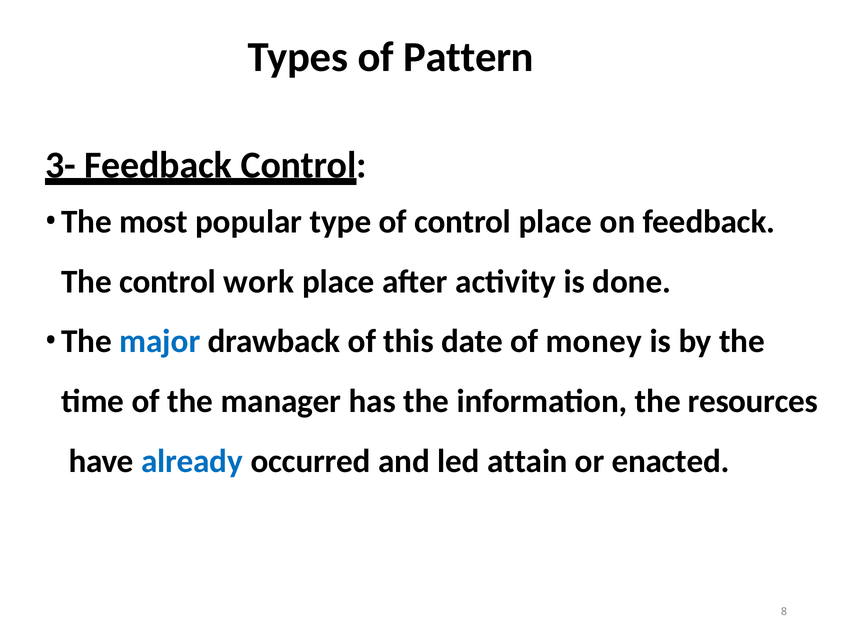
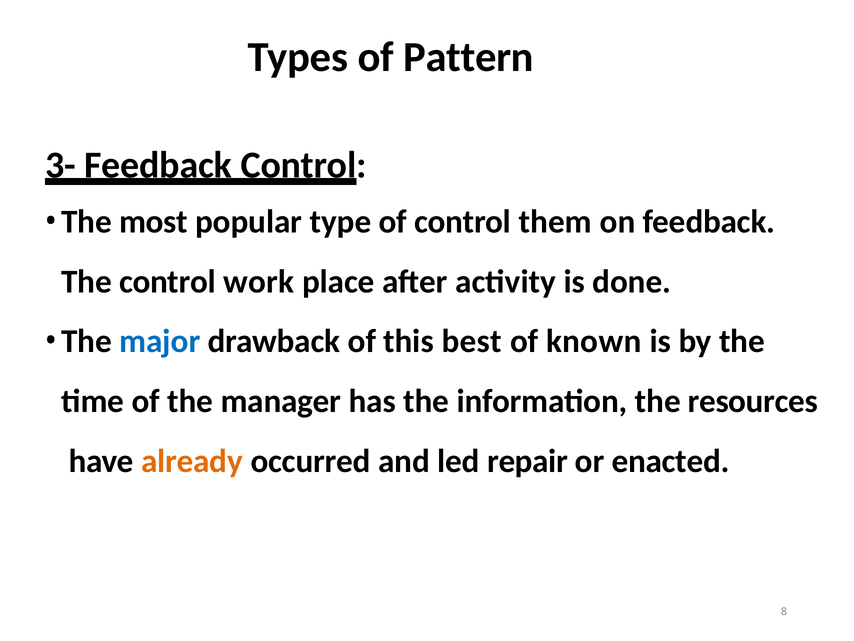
control place: place -> them
date: date -> best
money: money -> known
already colour: blue -> orange
attain: attain -> repair
